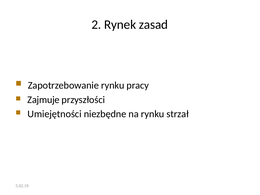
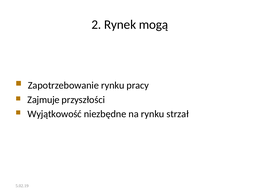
zasad: zasad -> mogą
Umiejętności: Umiejętności -> Wyjątkowość
